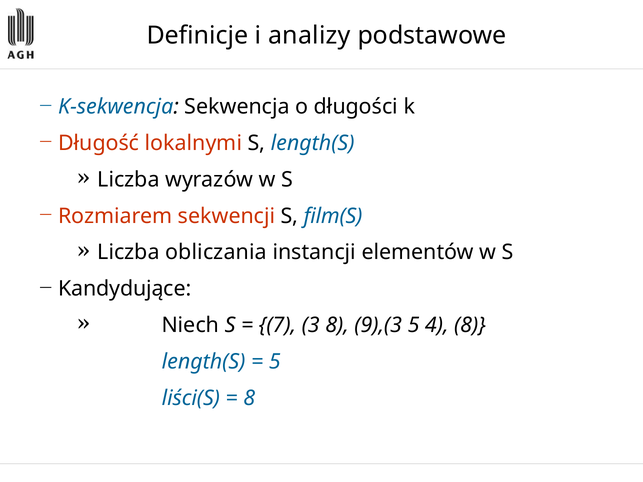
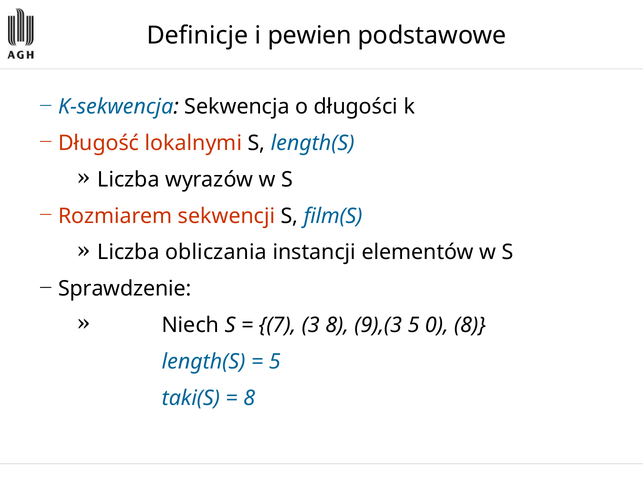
analizy: analizy -> pewien
Kandydujące: Kandydujące -> Sprawdzenie
4: 4 -> 0
liści(S: liści(S -> taki(S
